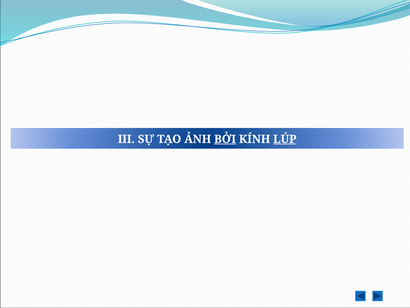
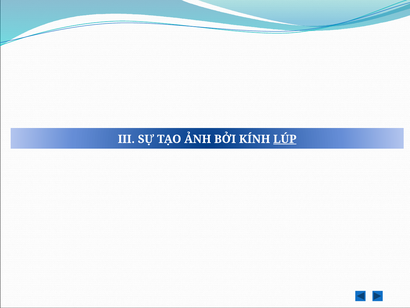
BỞI underline: present -> none
